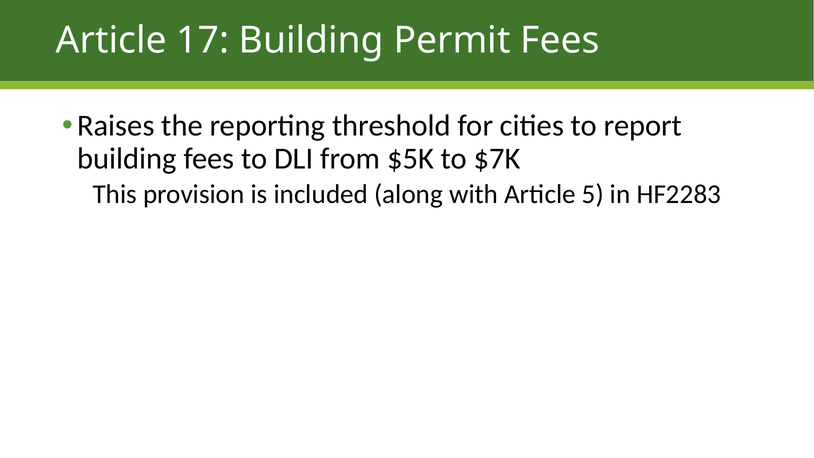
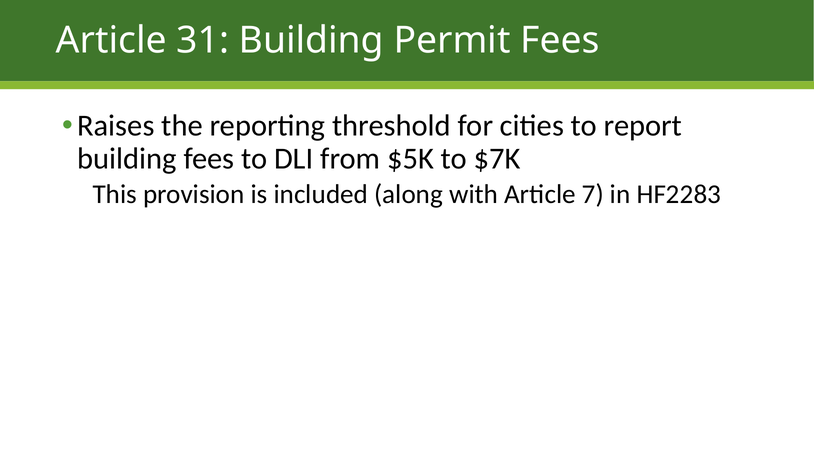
17: 17 -> 31
5: 5 -> 7
